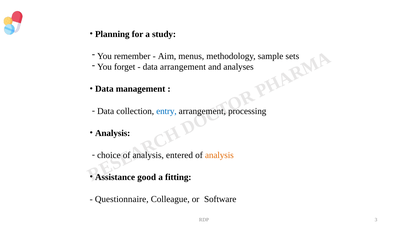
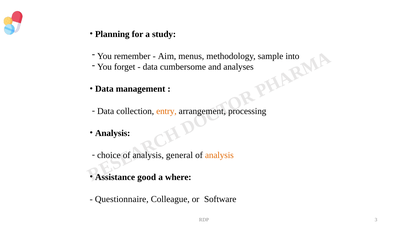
sets: sets -> into
data arrangement: arrangement -> cumbersome
entry colour: blue -> orange
entered: entered -> general
fitting: fitting -> where
